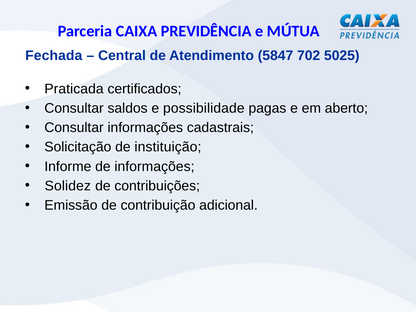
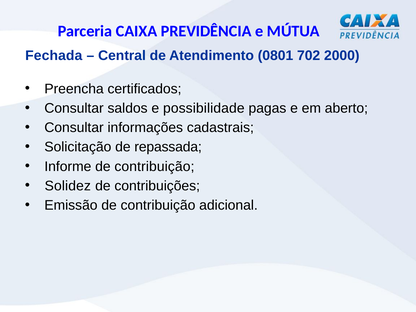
5847: 5847 -> 0801
5025: 5025 -> 2000
Praticada: Praticada -> Preencha
instituição: instituição -> repassada
Informe de informações: informações -> contribuição
